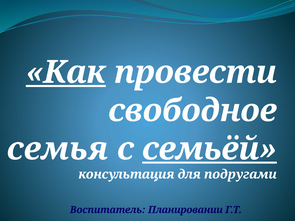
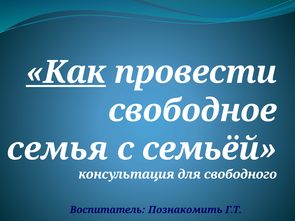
семьёй underline: present -> none
подругами: подругами -> свободного
Планировании: Планировании -> Познакомить
